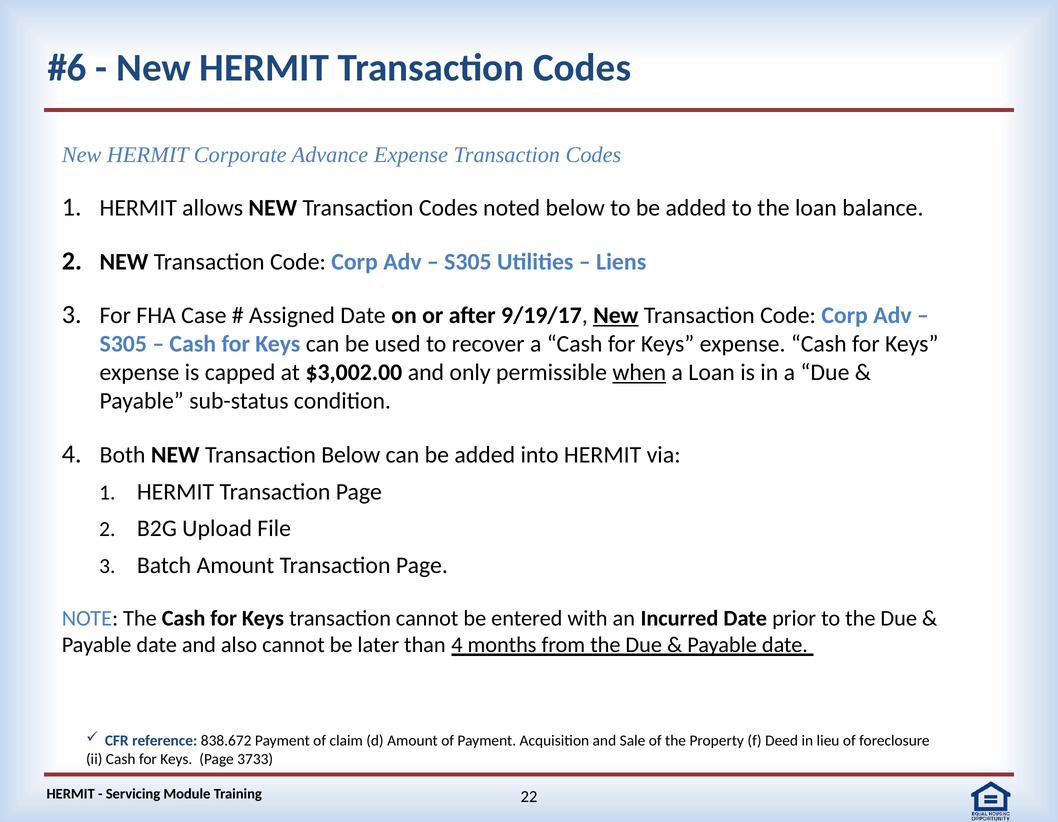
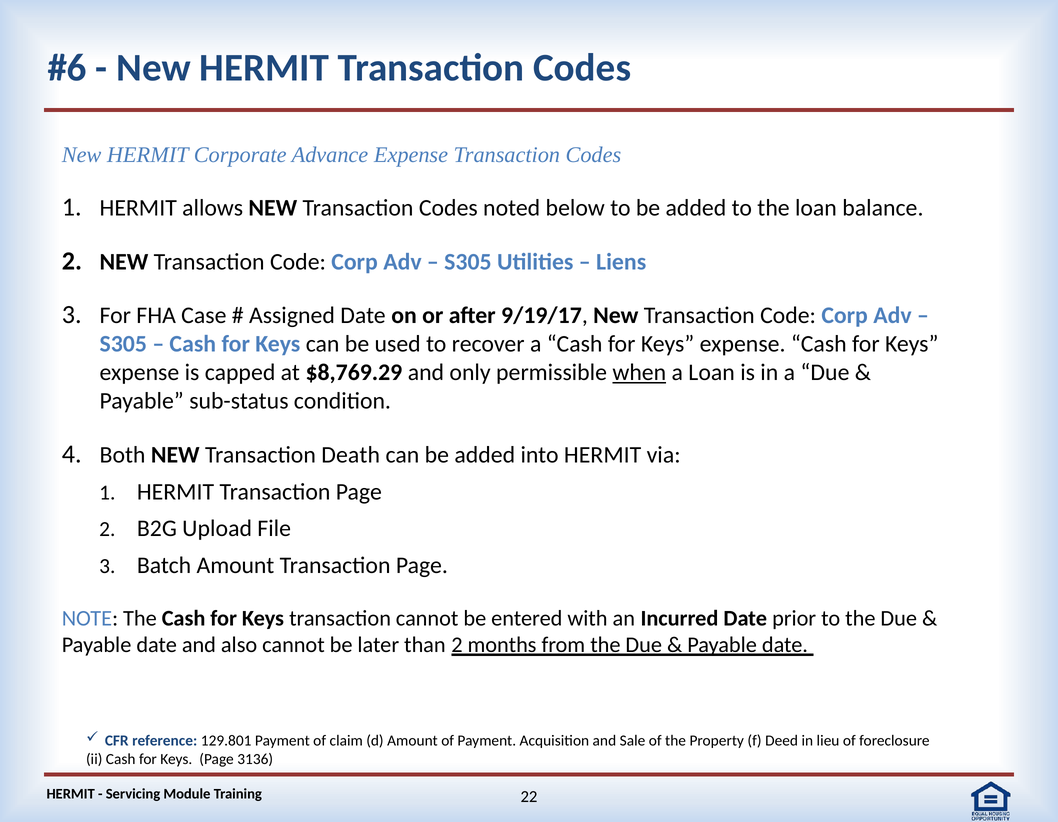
New at (616, 315) underline: present -> none
$3,002.00: $3,002.00 -> $8,769.29
Transaction Below: Below -> Death
than 4: 4 -> 2
838.672: 838.672 -> 129.801
3733: 3733 -> 3136
